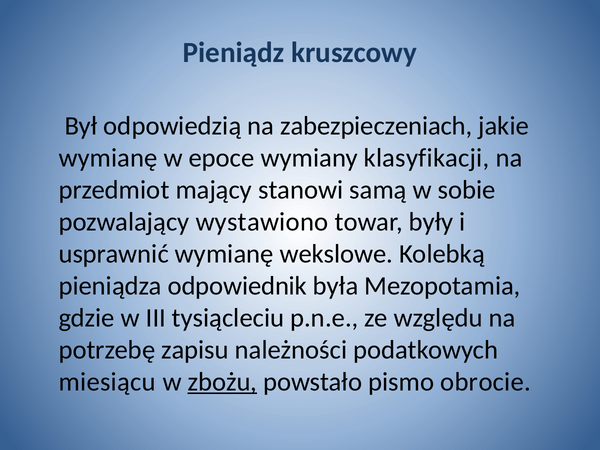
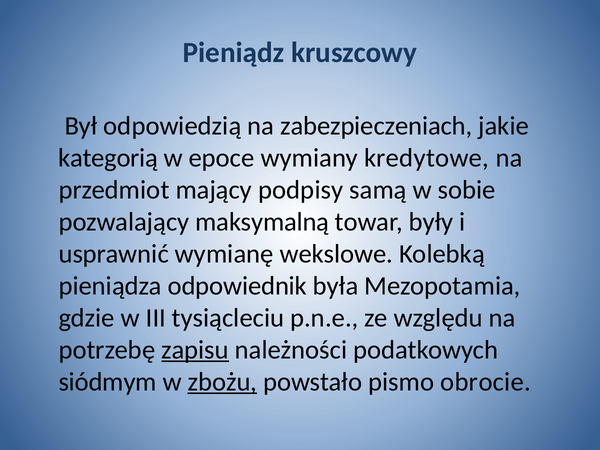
wymianę at (108, 158): wymianę -> kategorią
klasyfikacji: klasyfikacji -> kredytowe
stanowi: stanowi -> podpisy
wystawiono: wystawiono -> maksymalną
zapisu underline: none -> present
miesiącu: miesiącu -> siódmym
